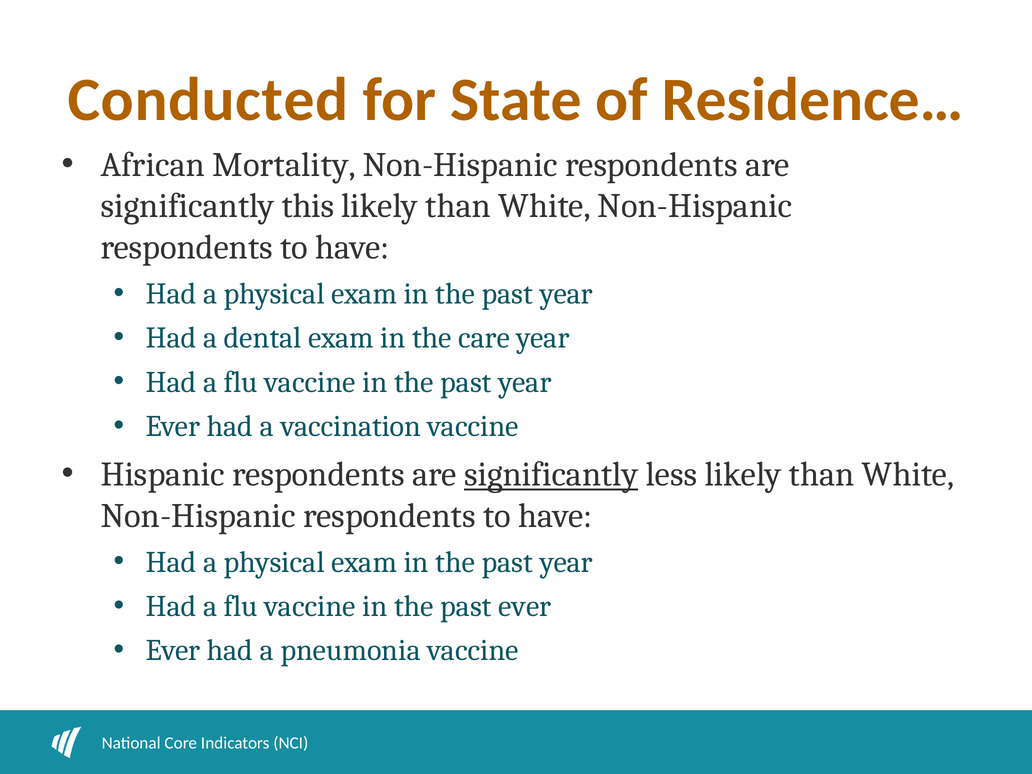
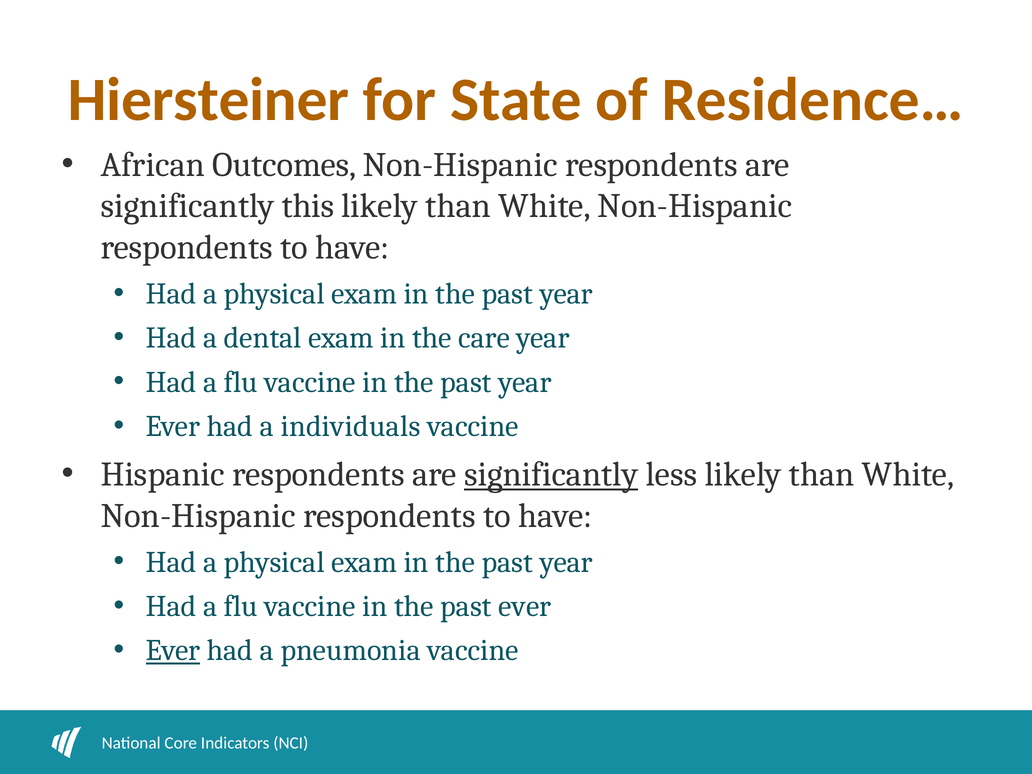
Conducted: Conducted -> Hiersteiner
Mortality: Mortality -> Outcomes
vaccination: vaccination -> individuals
Ever at (173, 651) underline: none -> present
